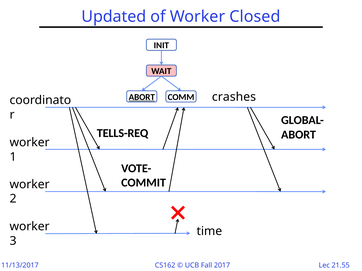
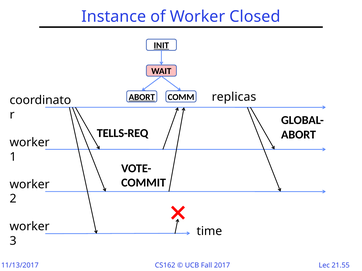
Updated: Updated -> Instance
INIT underline: none -> present
crashes: crashes -> replicas
